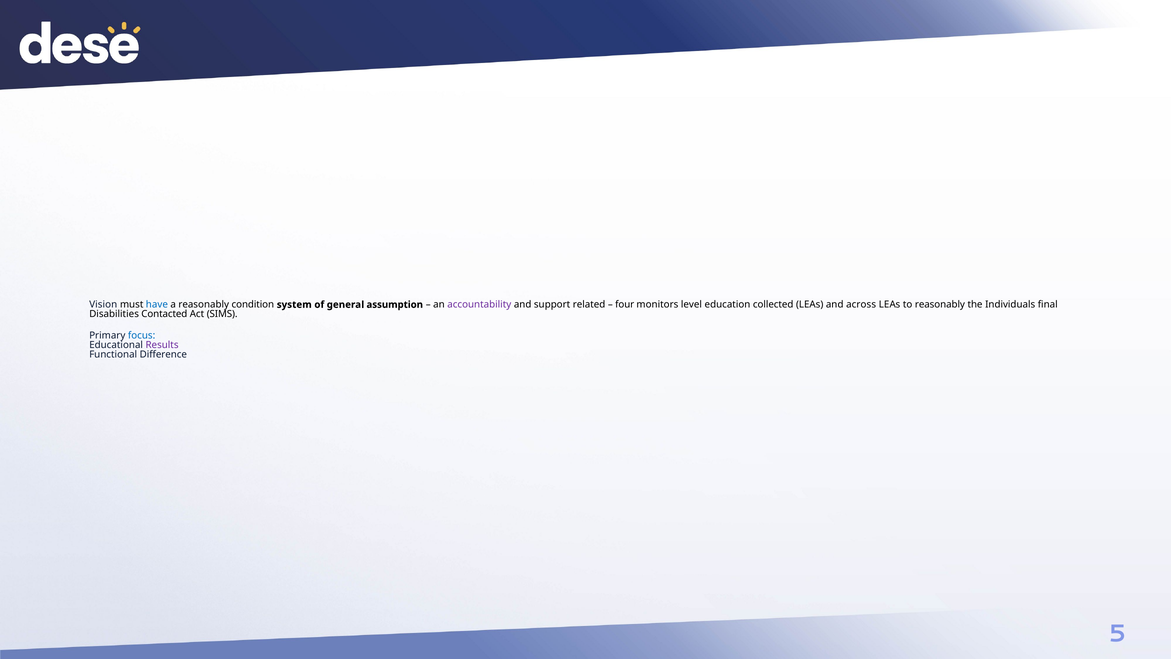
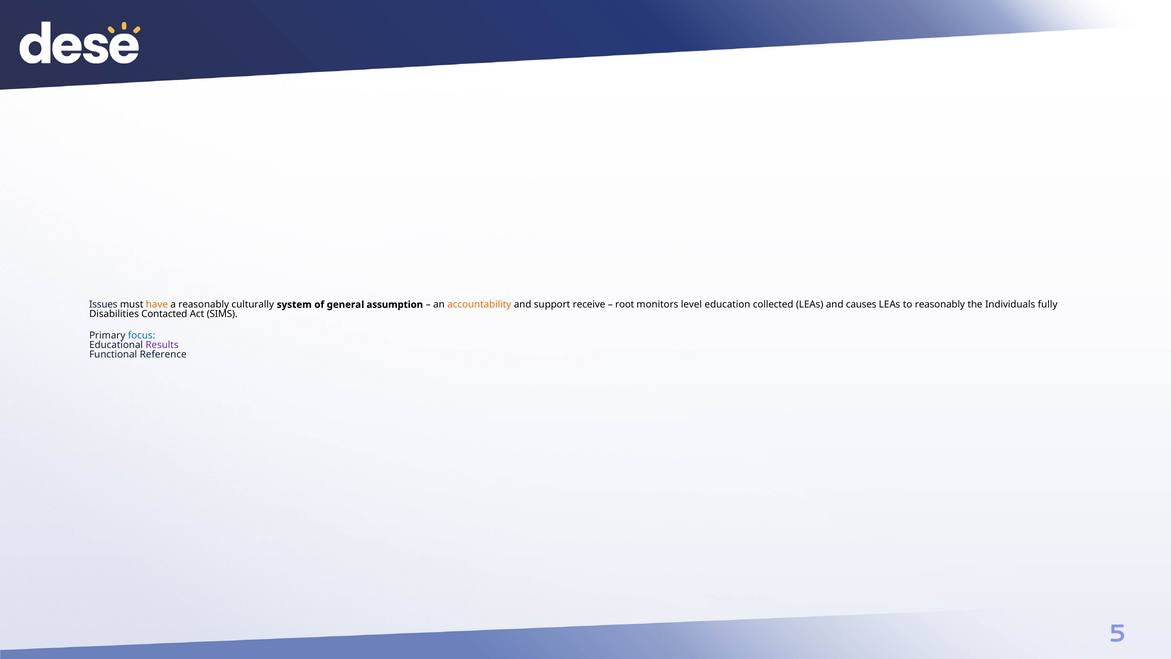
Vision: Vision -> Issues
have colour: blue -> orange
condition: condition -> culturally
accountability colour: purple -> orange
related: related -> receive
four: four -> root
across: across -> causes
final: final -> fully
Difference: Difference -> Reference
